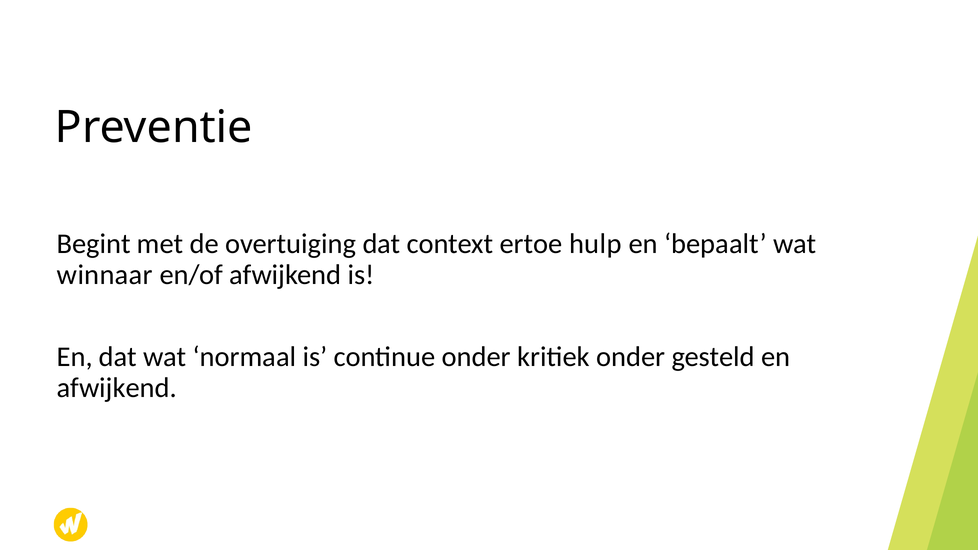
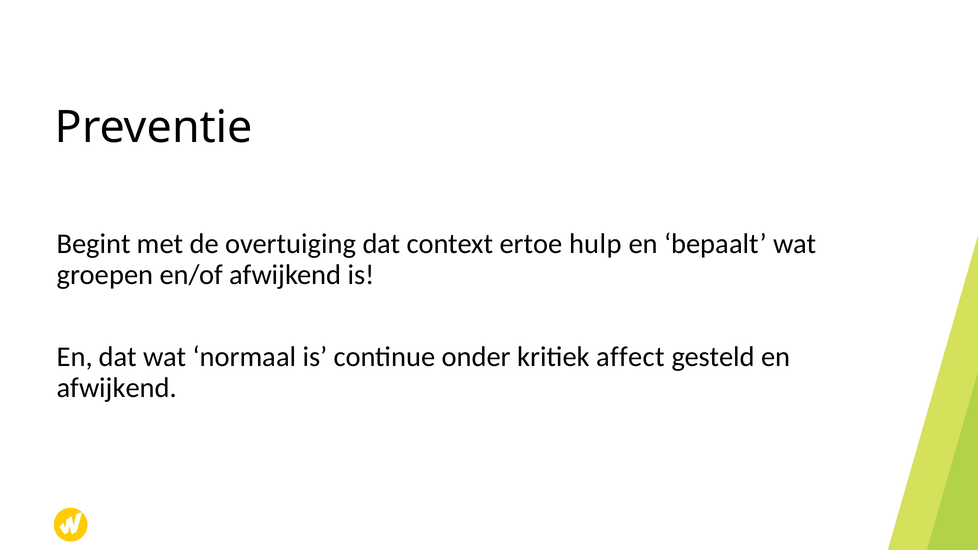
winnaar: winnaar -> groepen
kritiek onder: onder -> affect
